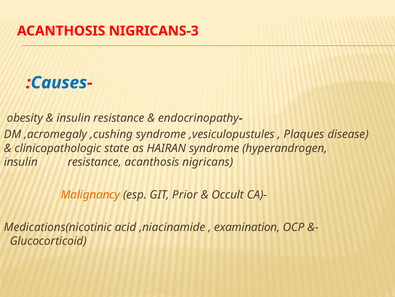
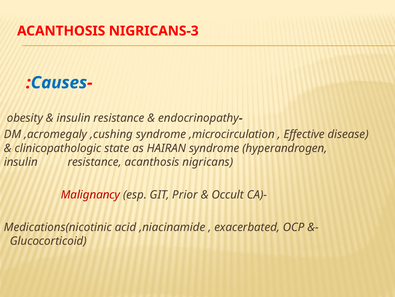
,vesiculopustules: ,vesiculopustules -> ,microcirculation
Plaques: Plaques -> Effective
Malignancy colour: orange -> red
examination: examination -> exacerbated
